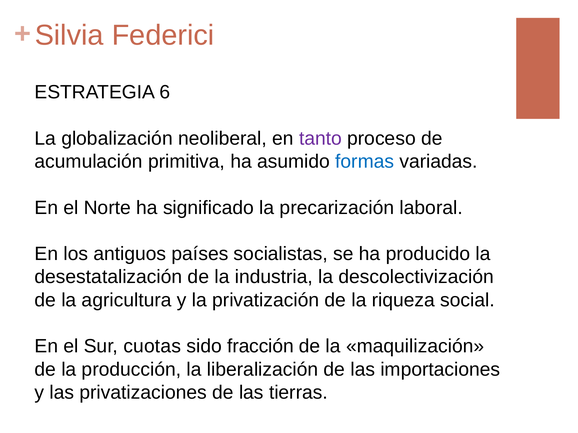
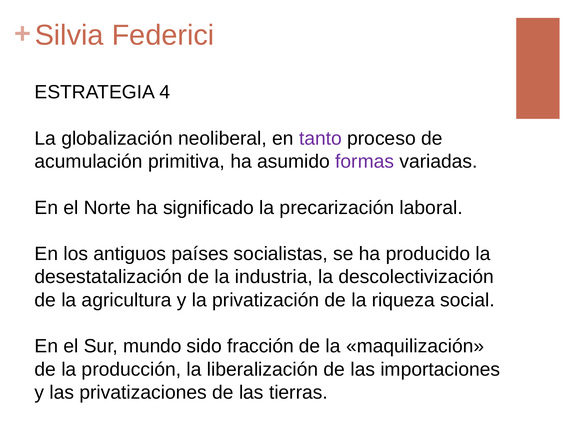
6: 6 -> 4
formas colour: blue -> purple
cuotas: cuotas -> mundo
